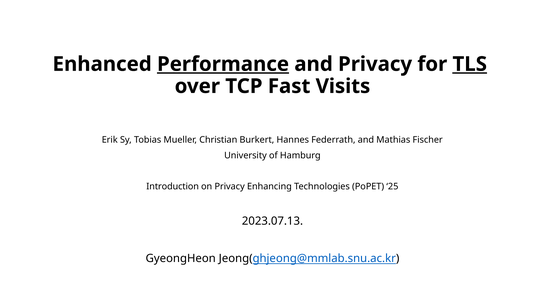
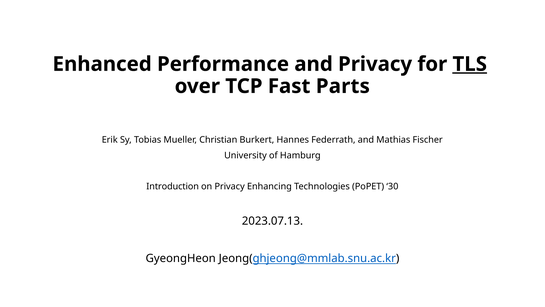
Performance underline: present -> none
Visits: Visits -> Parts
25: 25 -> 30
